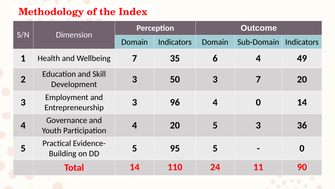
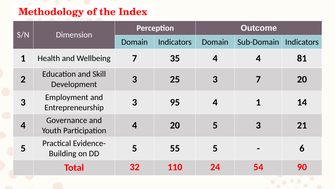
35 6: 6 -> 4
49: 49 -> 81
50: 50 -> 25
96: 96 -> 95
4 0: 0 -> 1
36: 36 -> 21
95: 95 -> 55
0 at (302, 148): 0 -> 6
Total 14: 14 -> 32
11: 11 -> 54
